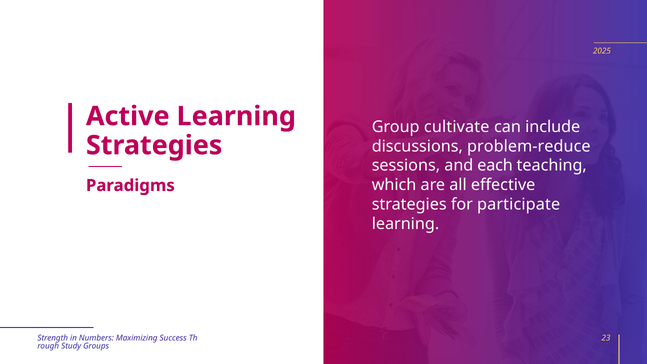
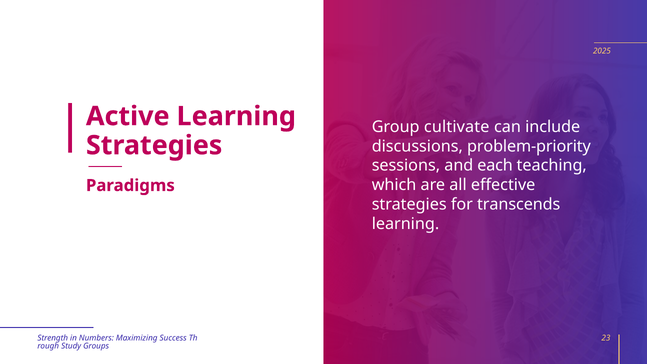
problem-reduce: problem-reduce -> problem-priority
participate: participate -> transcends
